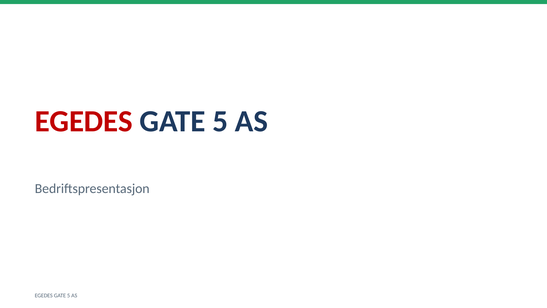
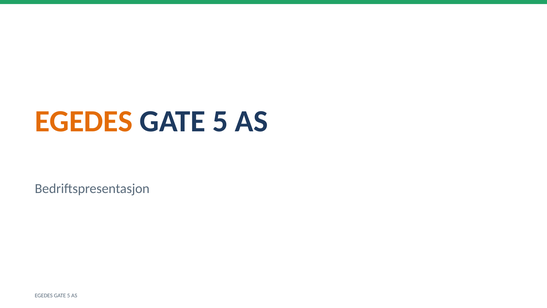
EGEDES at (84, 121) colour: red -> orange
